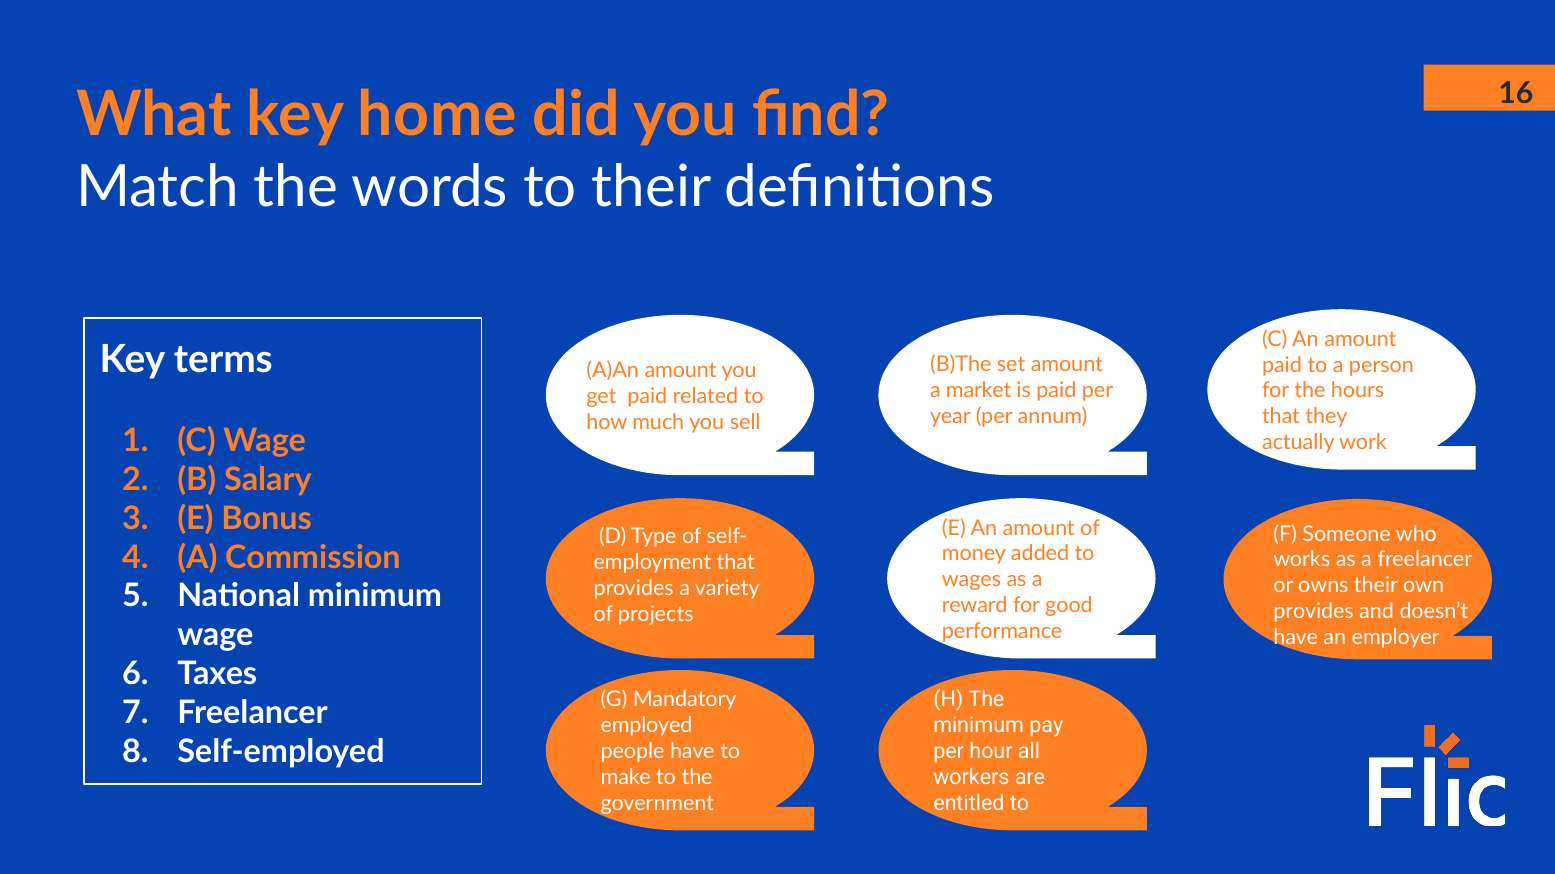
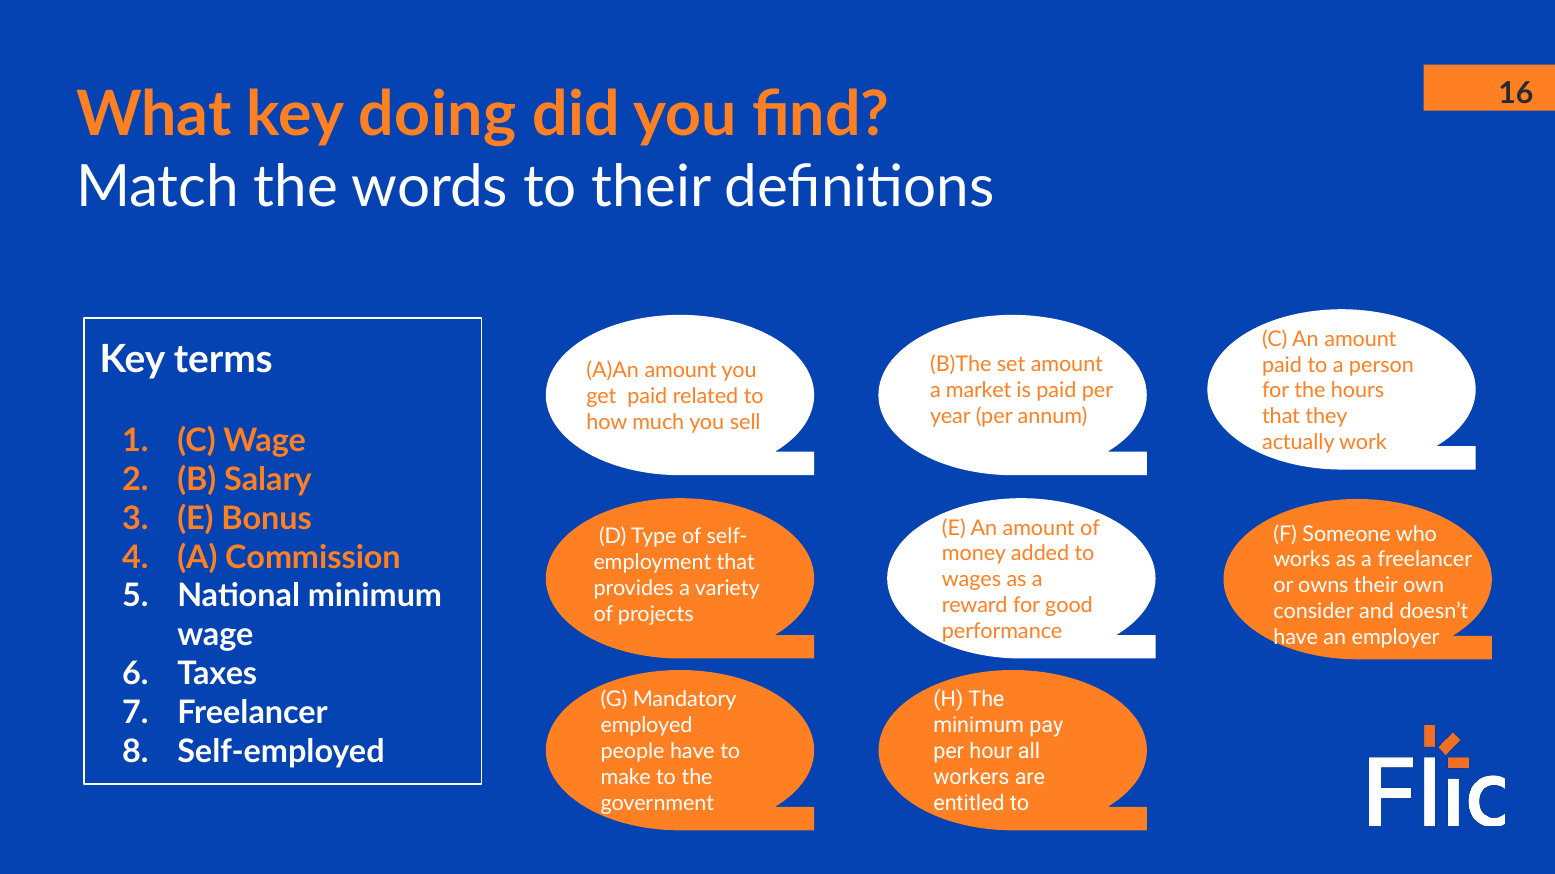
home: home -> doing
provides at (1314, 612): provides -> consider
